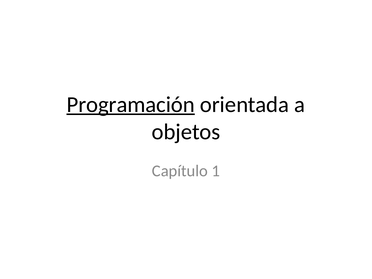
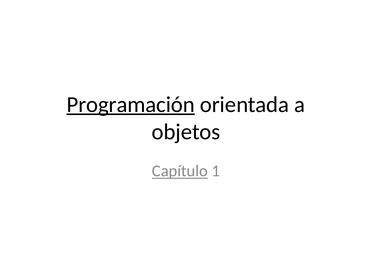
Capítulo underline: none -> present
